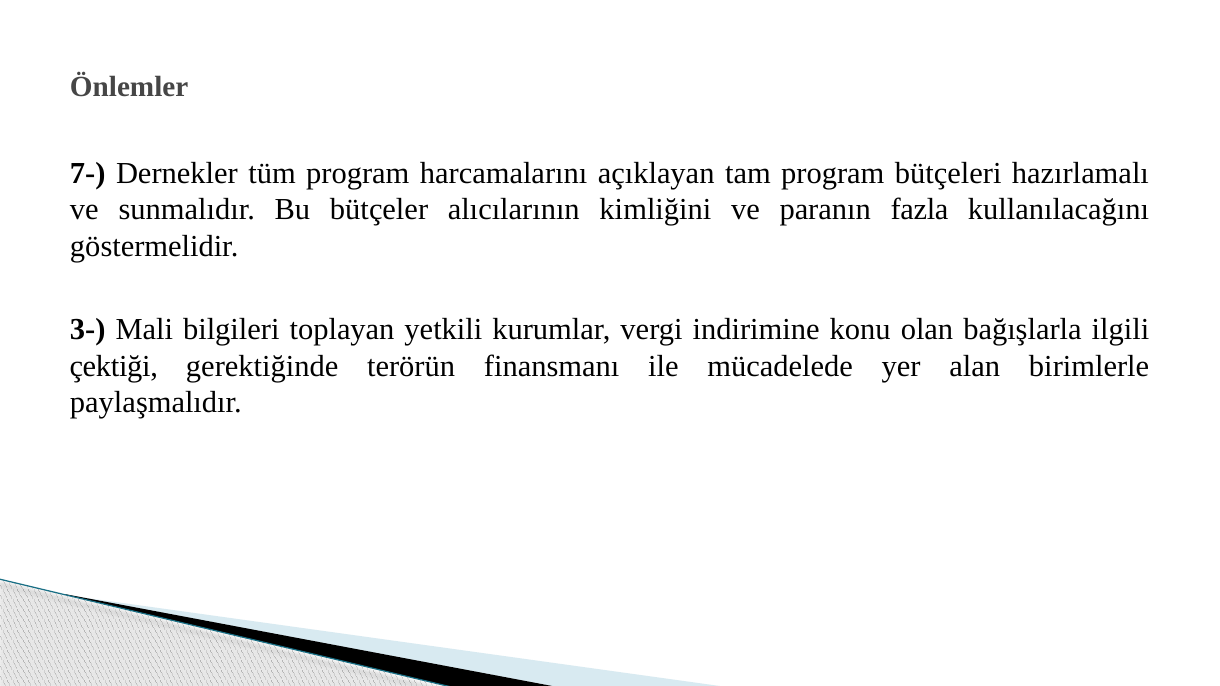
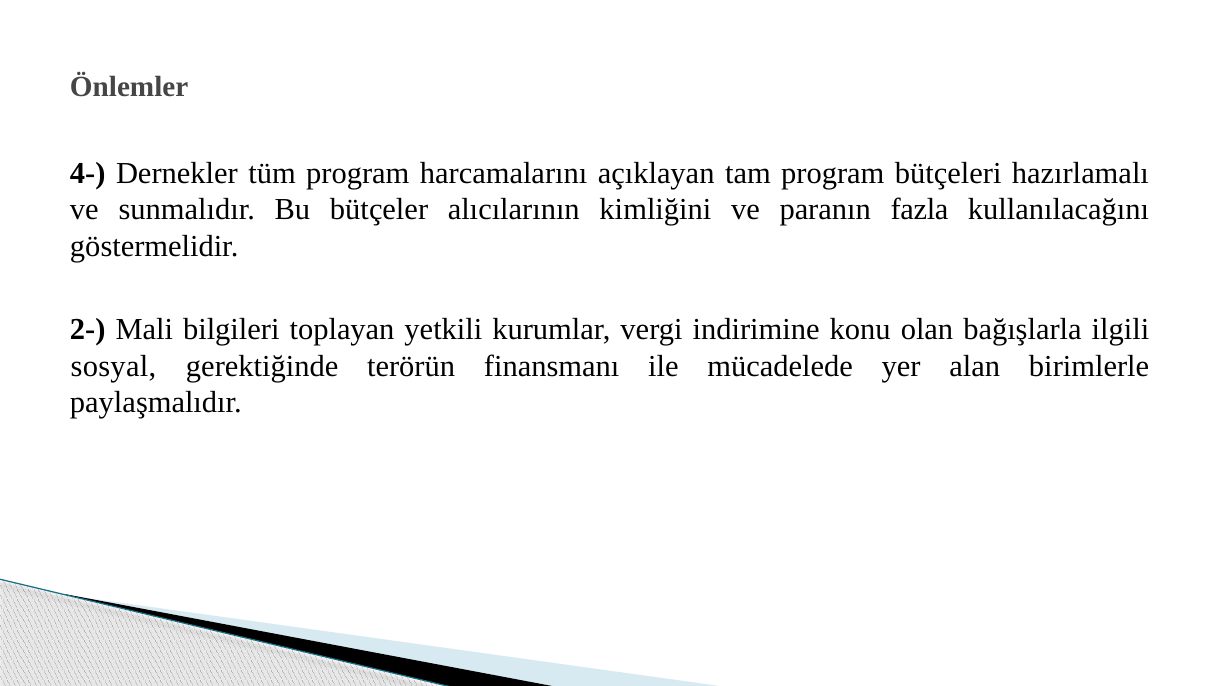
7-: 7- -> 4-
3-: 3- -> 2-
çektiği: çektiği -> sosyal
